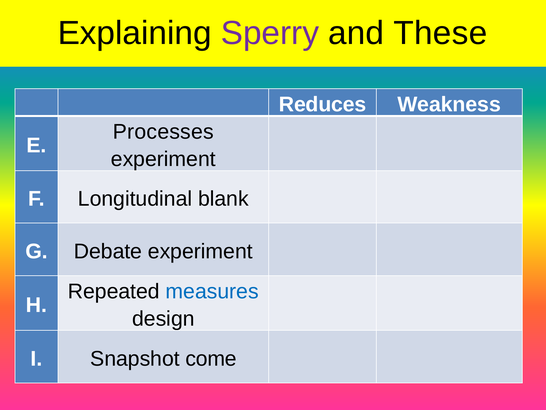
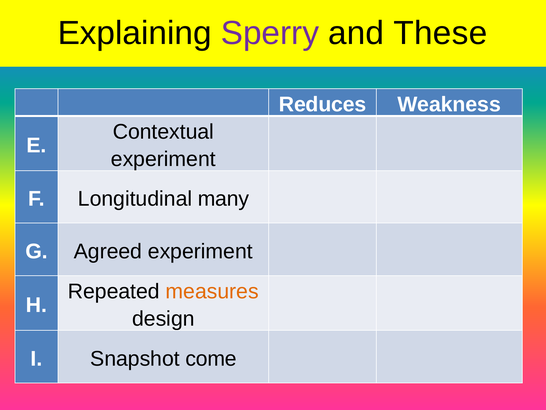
Processes: Processes -> Contextual
blank: blank -> many
Debate: Debate -> Agreed
measures colour: blue -> orange
